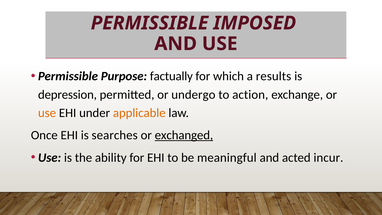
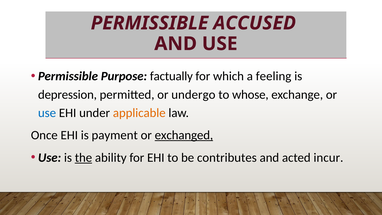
IMPOSED: IMPOSED -> ACCUSED
results: results -> feeling
action: action -> whose
use at (47, 113) colour: orange -> blue
searches: searches -> payment
the underline: none -> present
meaningful: meaningful -> contributes
